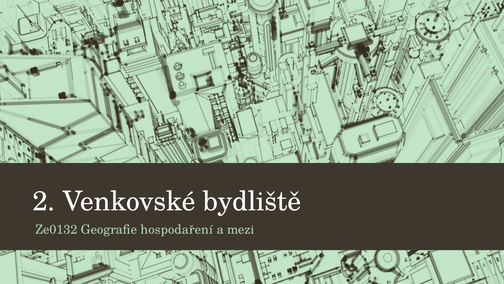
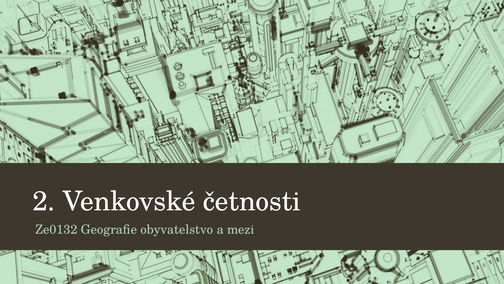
bydliště: bydliště -> četnosti
hospodaření: hospodaření -> obyvatelstvo
